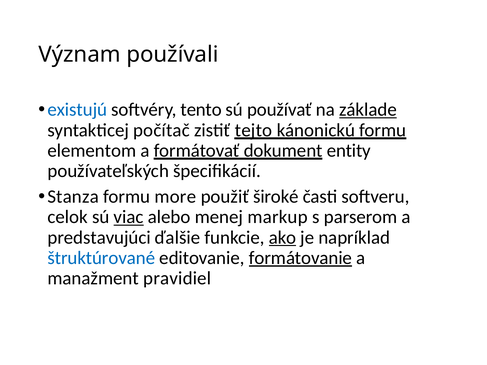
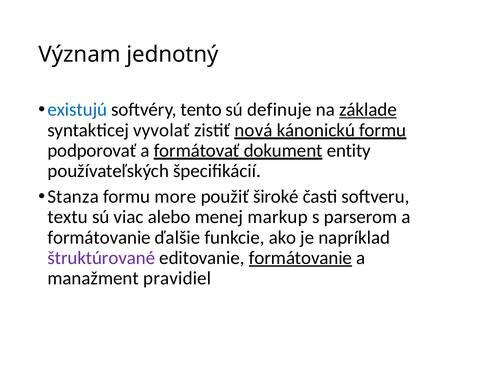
používali: používali -> jednotný
používať: používať -> definuje
počítač: počítač -> vyvolať
tejto: tejto -> nová
elementom: elementom -> podporovať
celok: celok -> textu
viac underline: present -> none
predstavujúci at (99, 238): predstavujúci -> formátovanie
ako underline: present -> none
štruktúrované colour: blue -> purple
